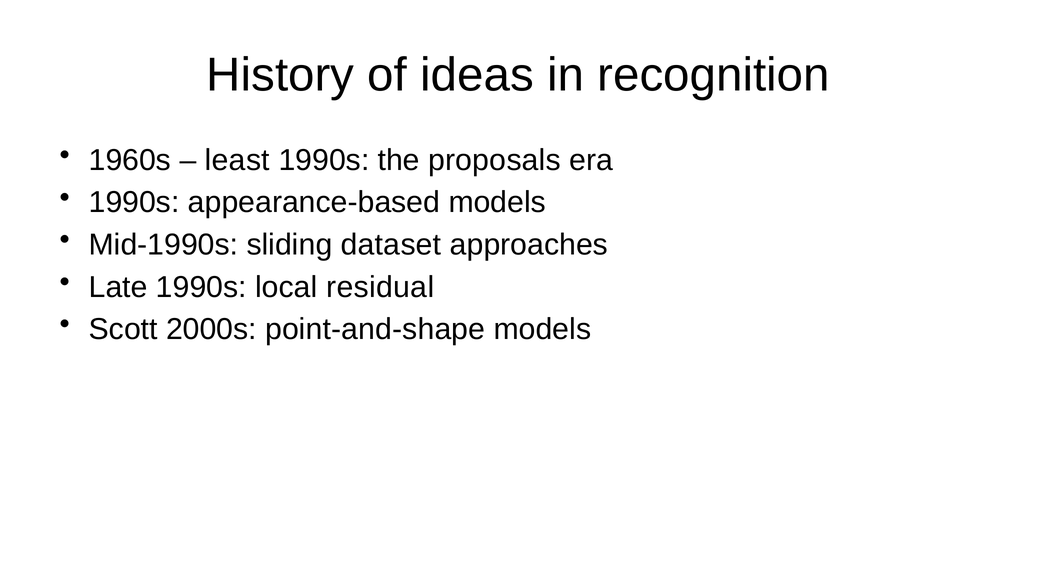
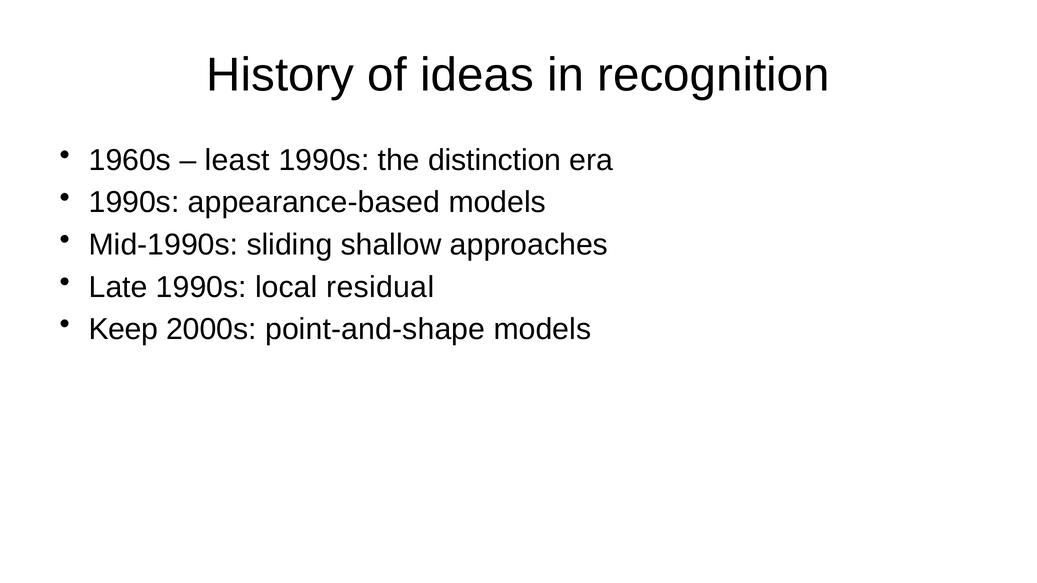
proposals: proposals -> distinction
dataset: dataset -> shallow
Scott: Scott -> Keep
